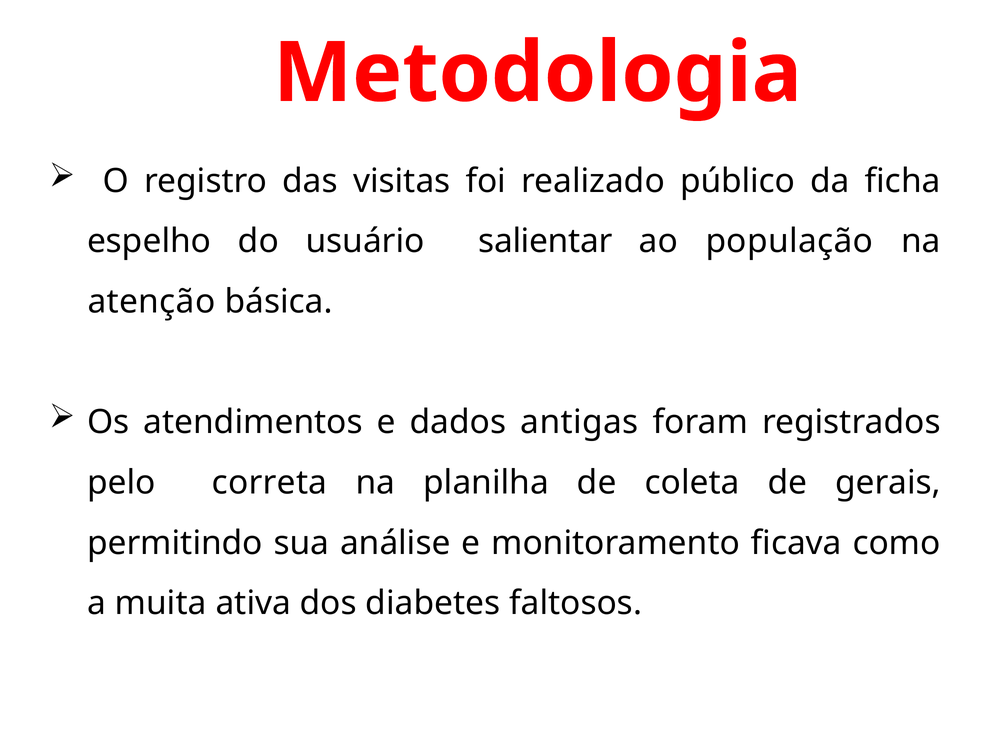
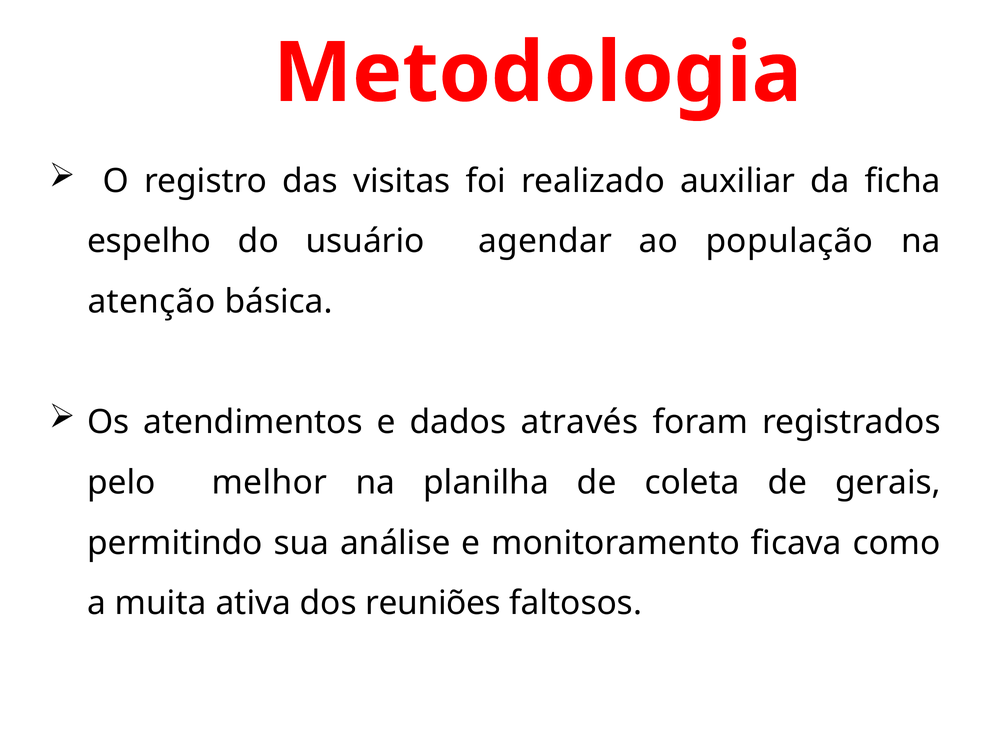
público: público -> auxiliar
salientar: salientar -> agendar
antigas: antigas -> através
correta: correta -> melhor
diabetes: diabetes -> reuniões
